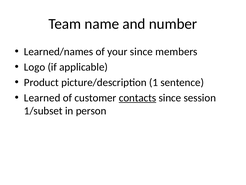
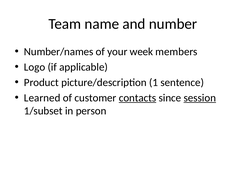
Learned/names: Learned/names -> Number/names
your since: since -> week
session underline: none -> present
